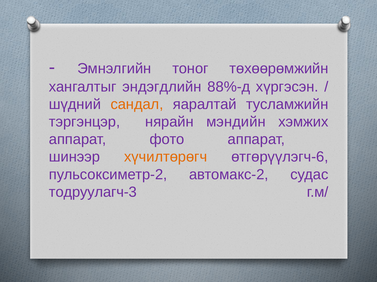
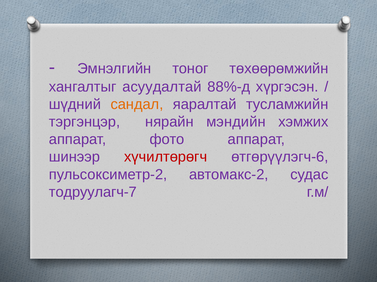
эндэгдлийн: эндэгдлийн -> асуудалтай
хүчилтөрөгч colour: orange -> red
тодруулагч-3: тодруулагч-3 -> тодруулагч-7
